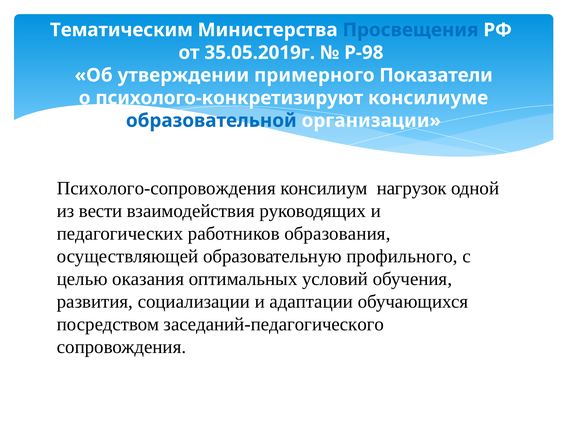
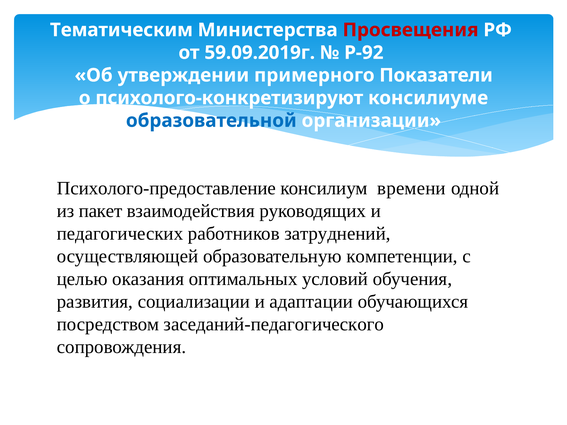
Просвещения colour: blue -> red
35.05.2019г: 35.05.2019г -> 59.09.2019г
Р-98: Р-98 -> Р-92
Психолого-сопровождения: Психолого-сопровождения -> Психолого-предоставление
нагрузок: нагрузок -> времени
вести: вести -> пакет
образования: образования -> затруднений
профильного: профильного -> компетенции
